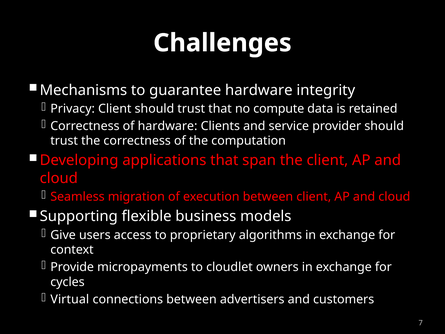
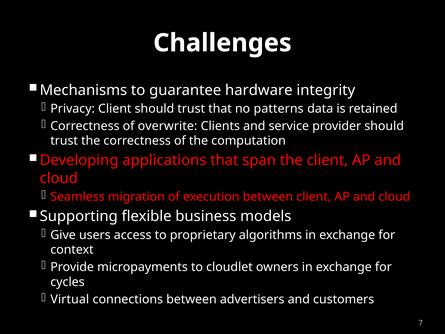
compute: compute -> patterns
of hardware: hardware -> overwrite
